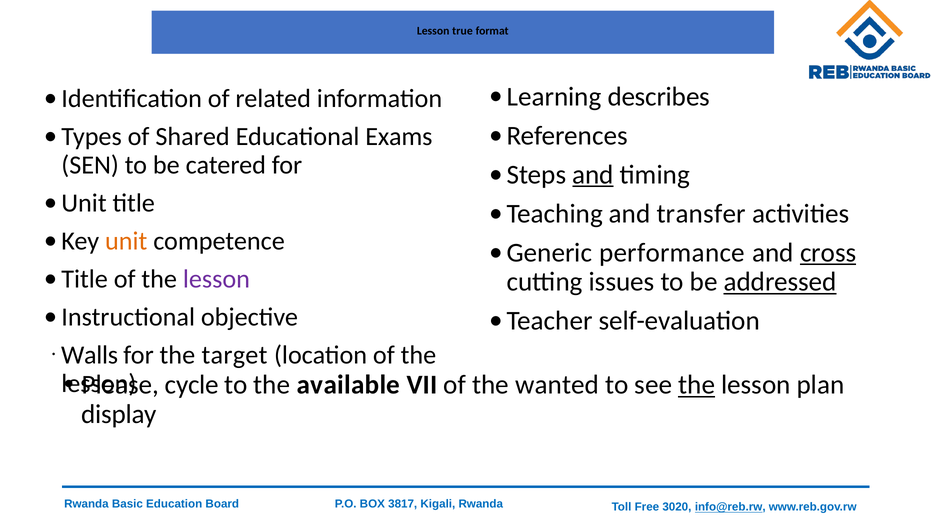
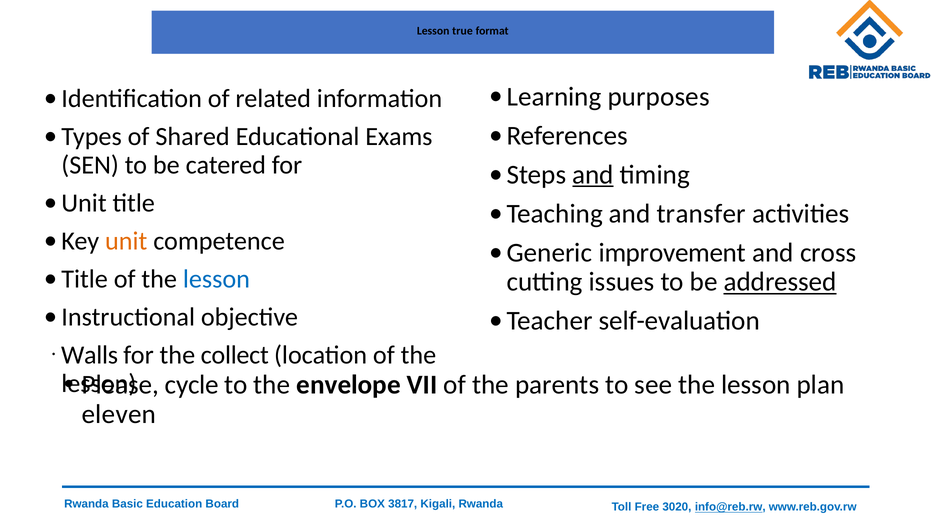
describes: describes -> purposes
performance: performance -> improvement
cross underline: present -> none
lesson at (216, 279) colour: purple -> blue
target: target -> collect
available: available -> envelope
wanted: wanted -> parents
the at (697, 385) underline: present -> none
display: display -> eleven
